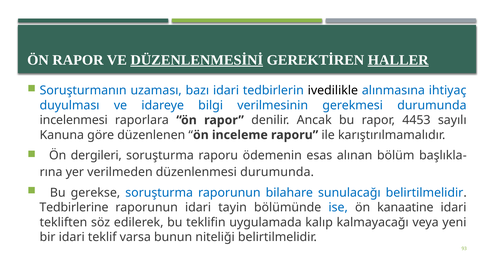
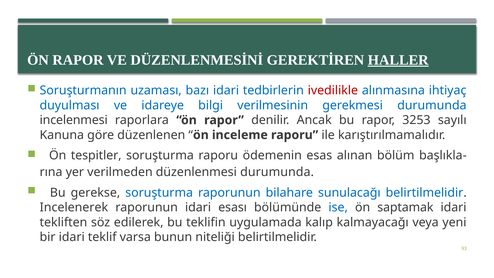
DÜZENLENMESİNİ underline: present -> none
ivedilikle colour: black -> red
4453: 4453 -> 3253
dergileri: dergileri -> tespitler
Tedbirlerine: Tedbirlerine -> Incelenerek
tayin: tayin -> esası
kanaatine: kanaatine -> saptamak
